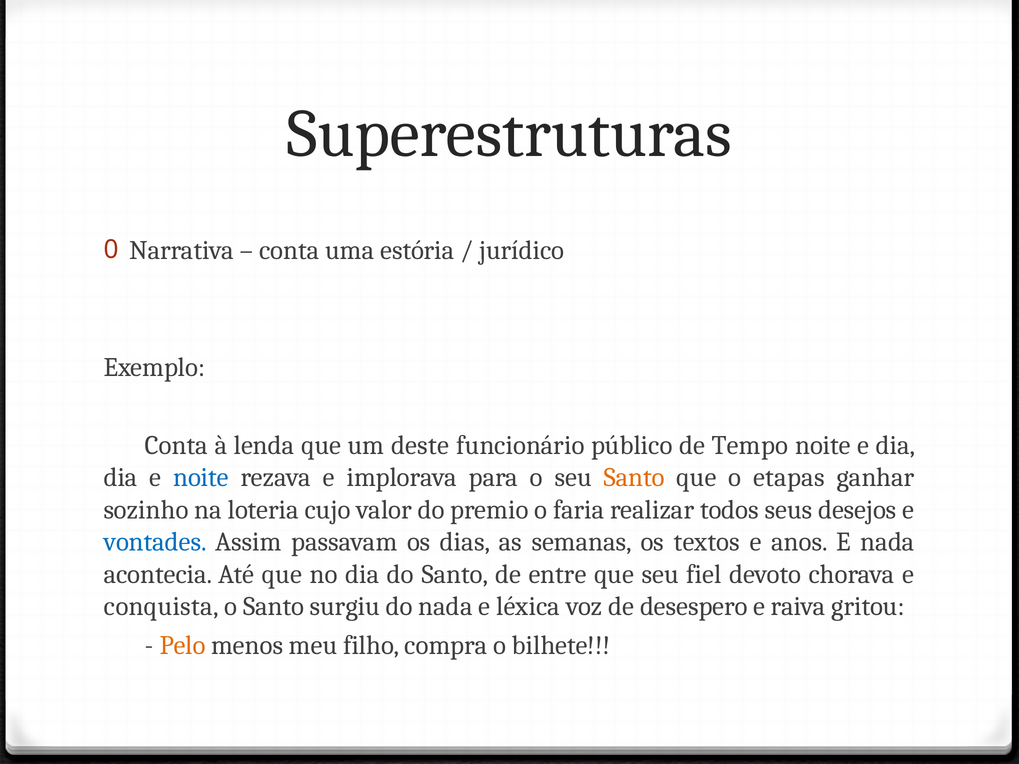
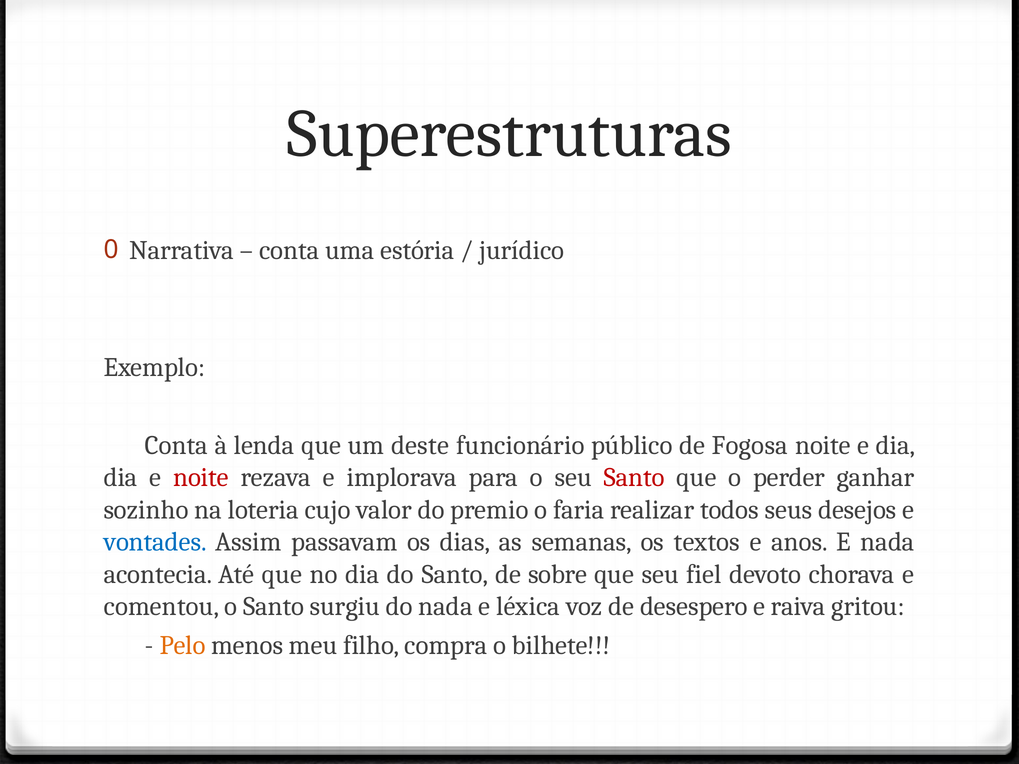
Tempo: Tempo -> Fogosa
noite at (201, 478) colour: blue -> red
Santo at (634, 478) colour: orange -> red
etapas: etapas -> perder
entre: entre -> sobre
conquista: conquista -> comentou
